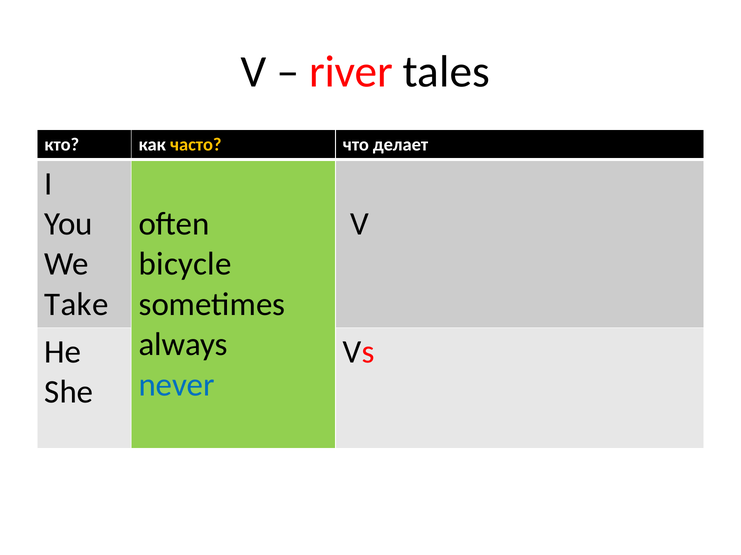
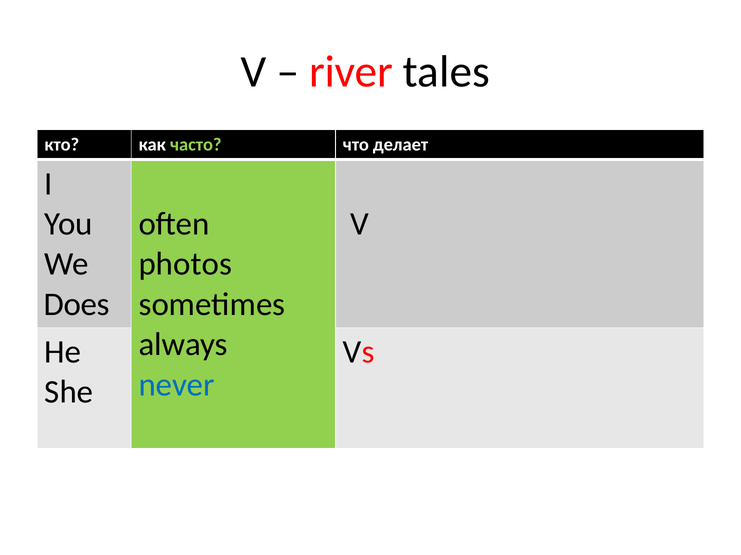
часто colour: yellow -> light green
bicycle: bicycle -> photos
Take: Take -> Does
